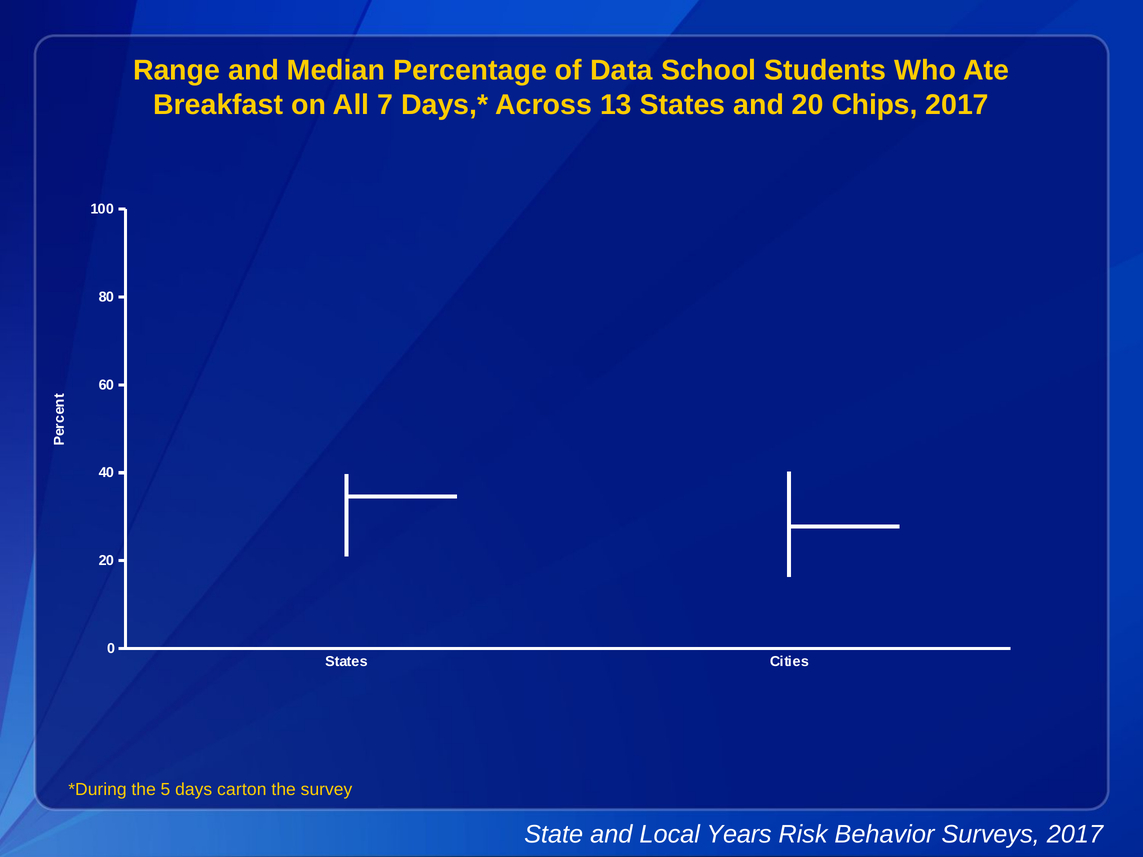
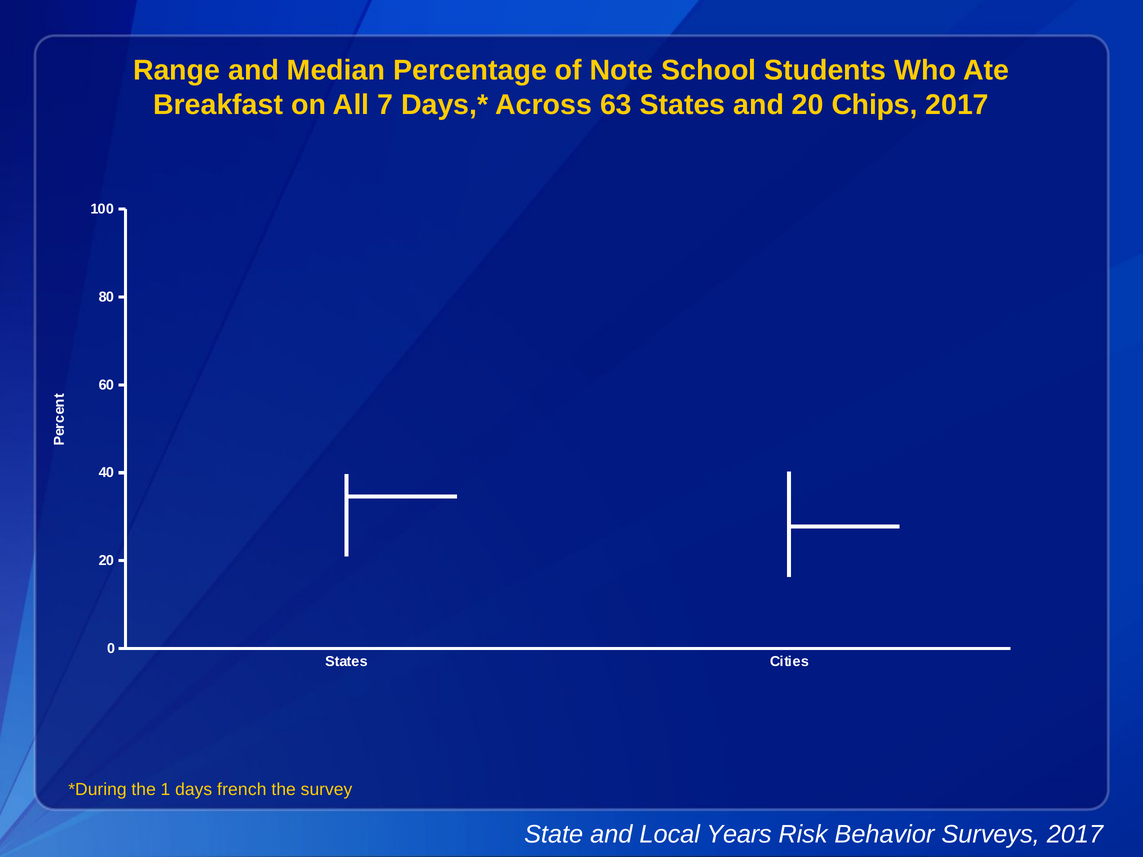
Data: Data -> Note
13: 13 -> 63
5: 5 -> 1
carton: carton -> french
